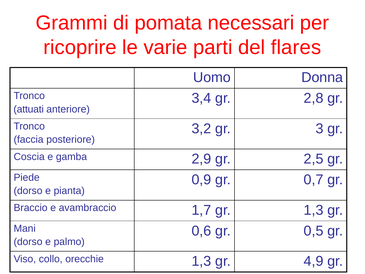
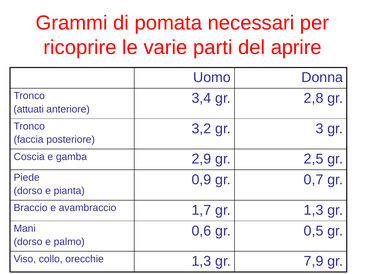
flares: flares -> aprire
4,9: 4,9 -> 7,9
